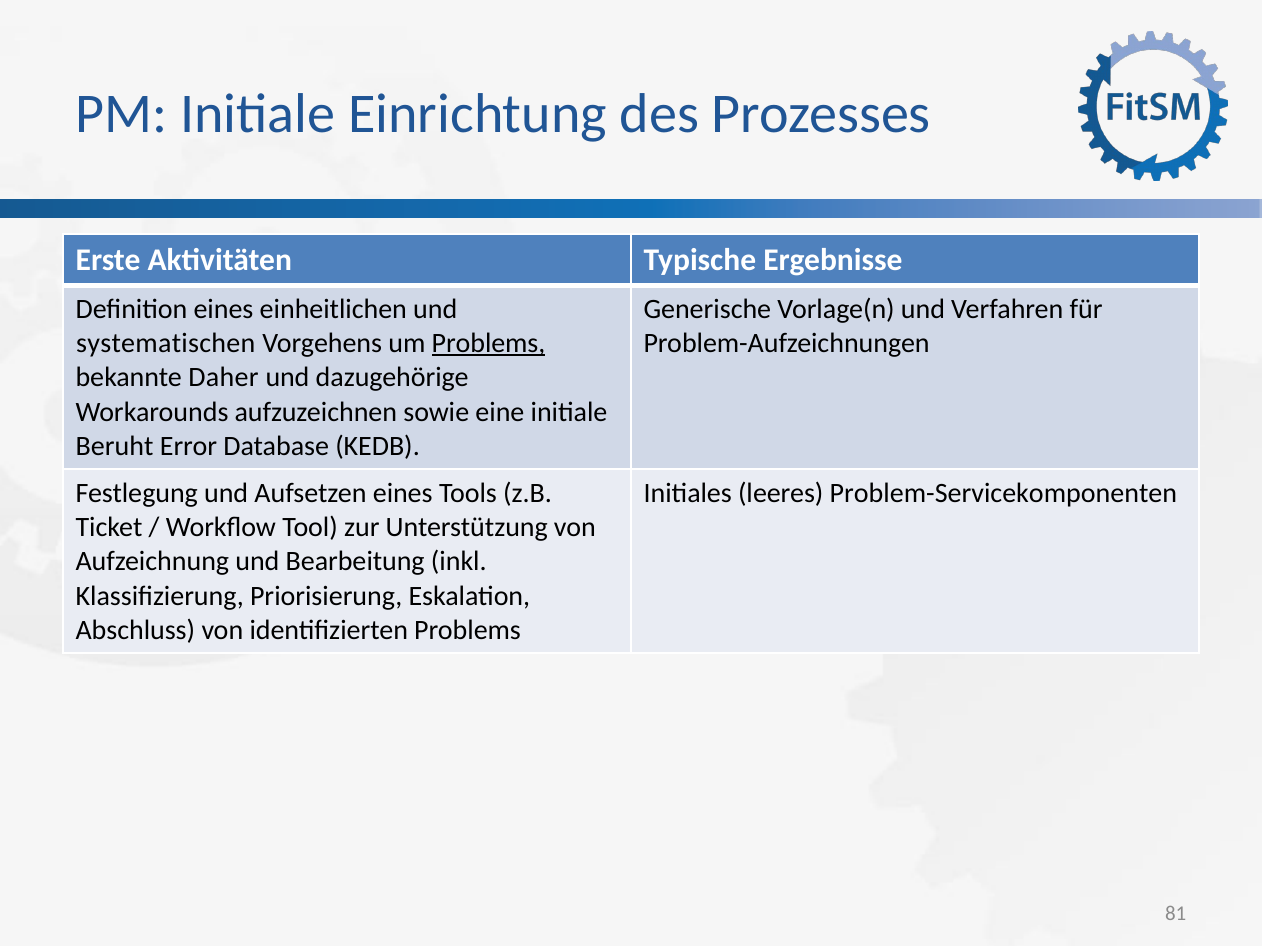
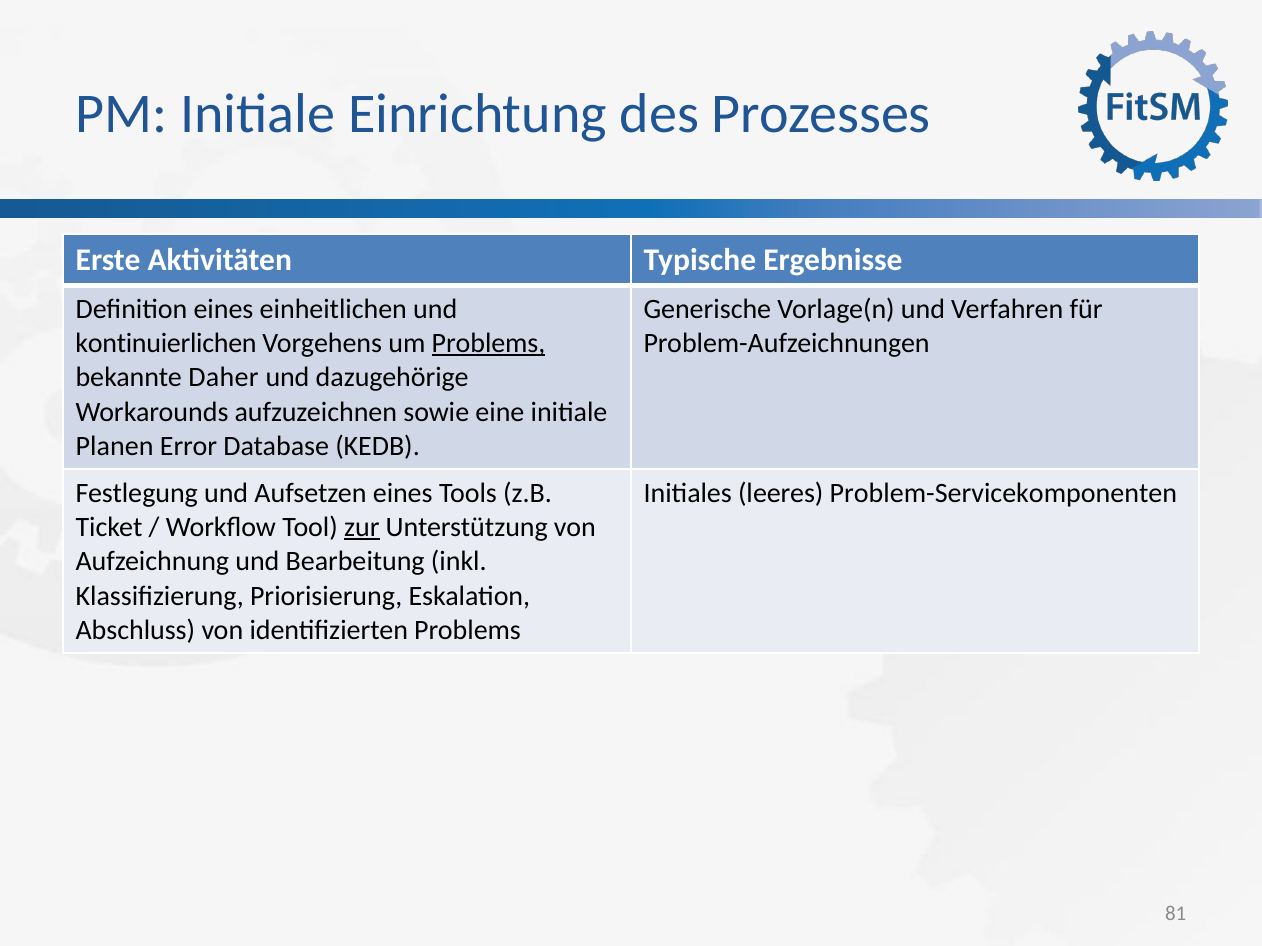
systematischen: systematischen -> kontinuierlichen
Beruht: Beruht -> Planen
zur underline: none -> present
